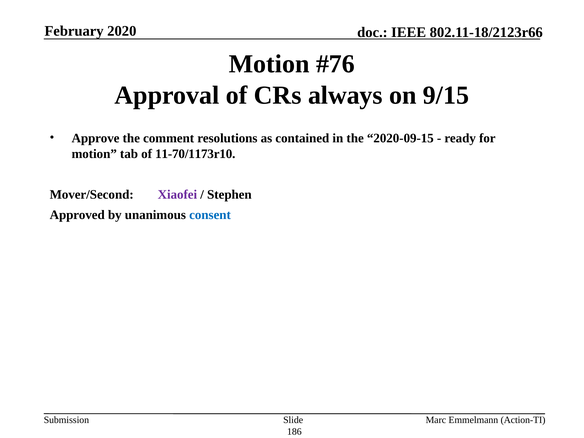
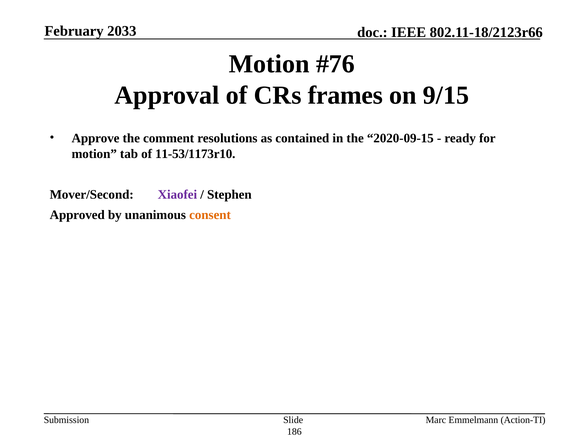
2020: 2020 -> 2033
always: always -> frames
11-70/1173r10: 11-70/1173r10 -> 11-53/1173r10
consent colour: blue -> orange
